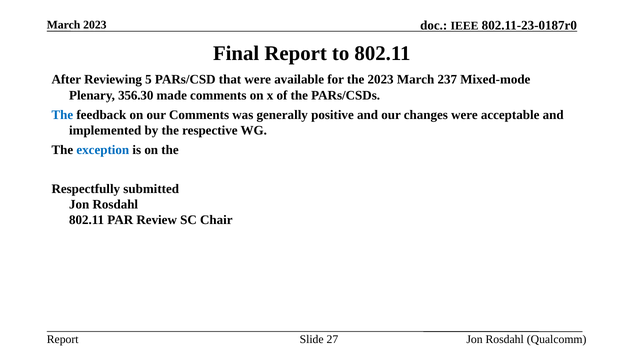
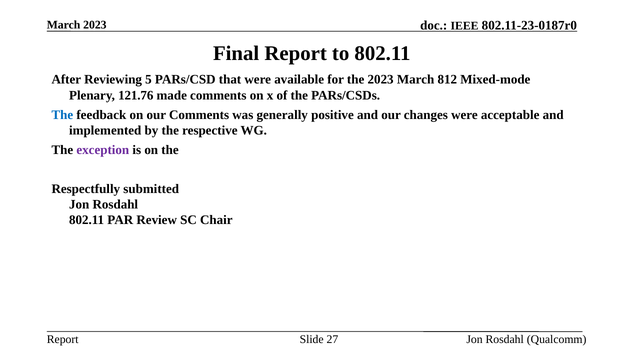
237: 237 -> 812
356.30: 356.30 -> 121.76
exception colour: blue -> purple
